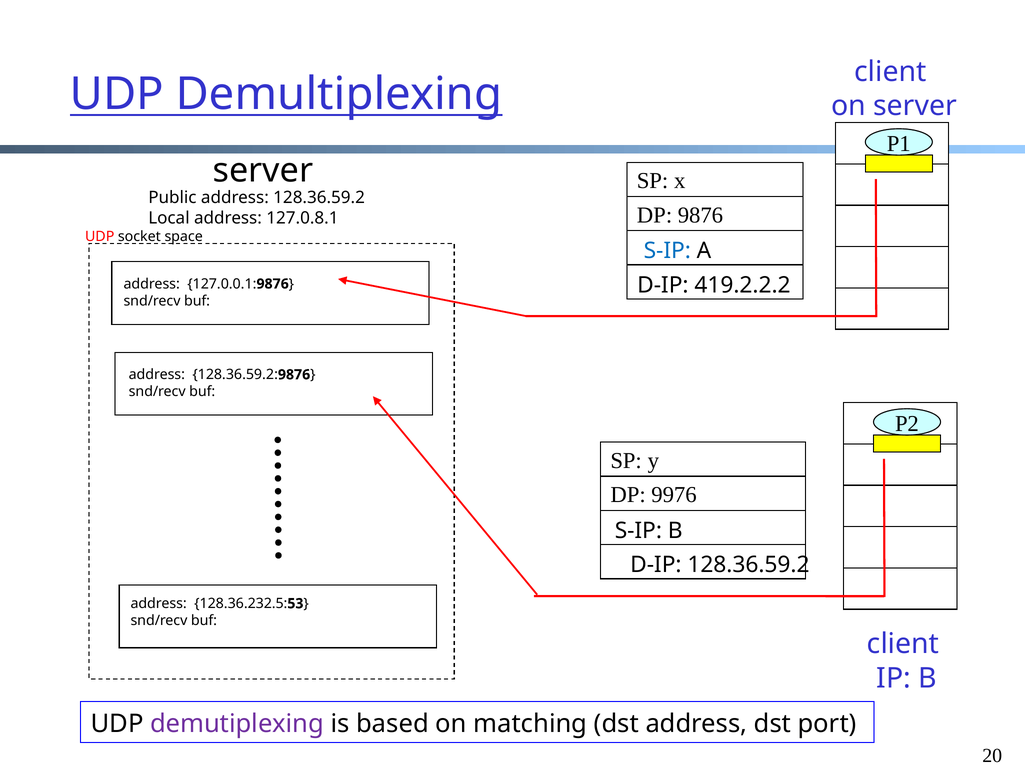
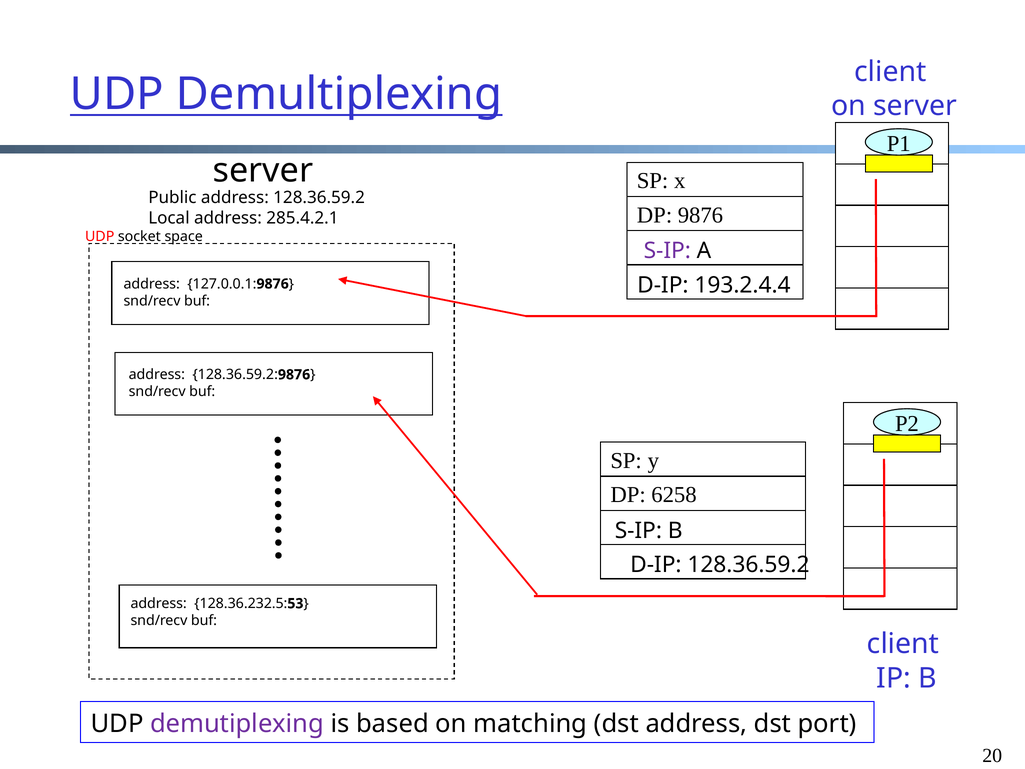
127.0.8.1: 127.0.8.1 -> 285.4.2.1
S-IP at (667, 251) colour: blue -> purple
419.2.2.2: 419.2.2.2 -> 193.2.4.4
9976: 9976 -> 6258
